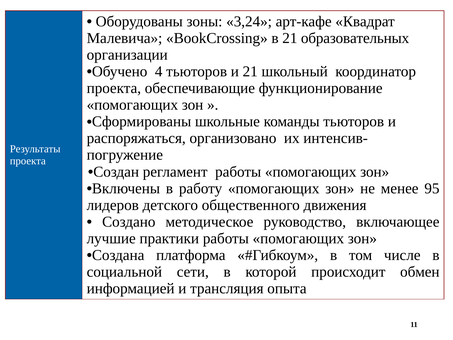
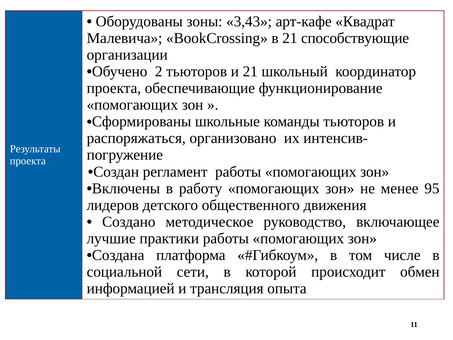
3,24: 3,24 -> 3,43
образовательных: образовательных -> способствующие
4: 4 -> 2
